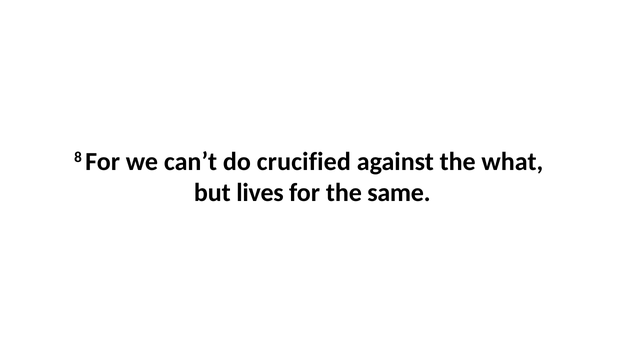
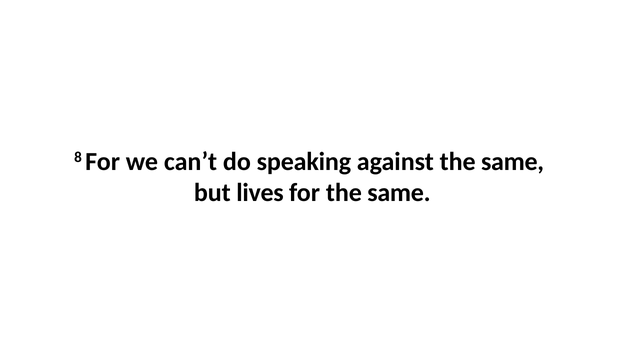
crucified: crucified -> speaking
against the what: what -> same
